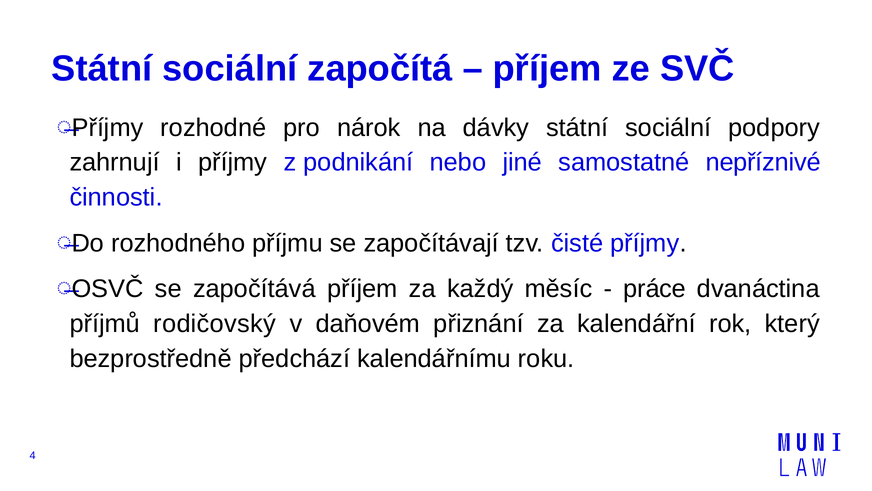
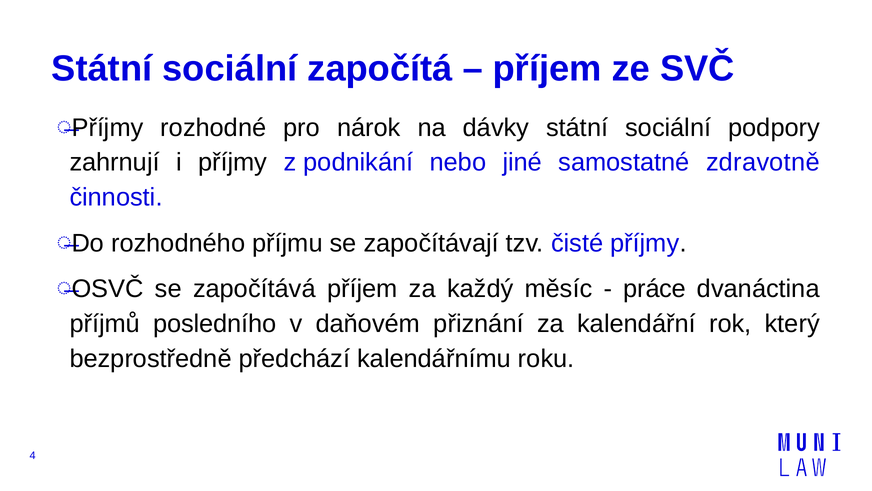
nepříznivé: nepříznivé -> zdravotně
rodičovský: rodičovský -> posledního
